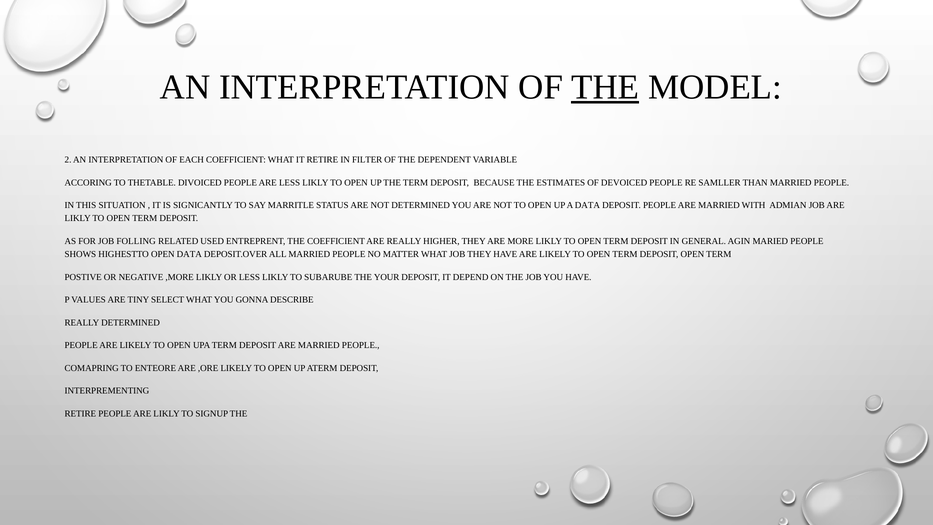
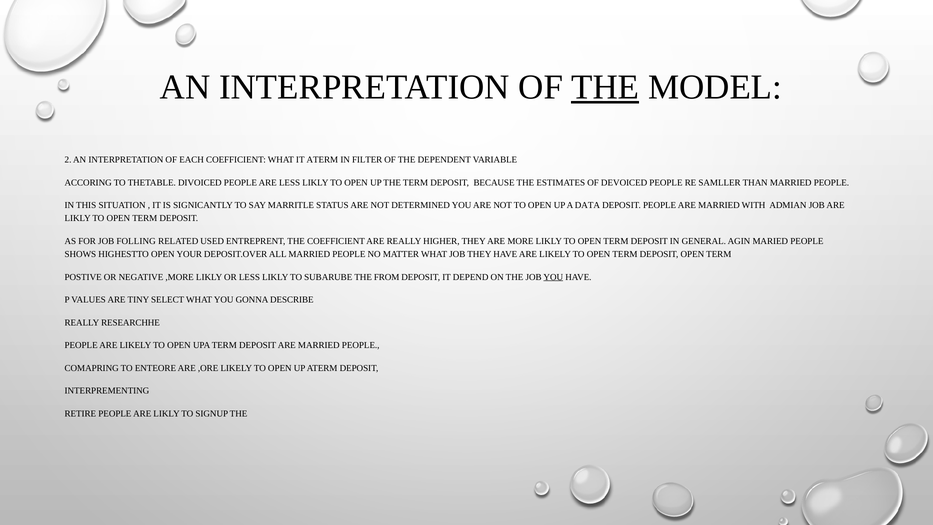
IT RETIRE: RETIRE -> ATERM
OPEN DATA: DATA -> YOUR
YOUR: YOUR -> FROM
YOU at (553, 277) underline: none -> present
REALLY DETERMINED: DETERMINED -> RESEARCHHE
